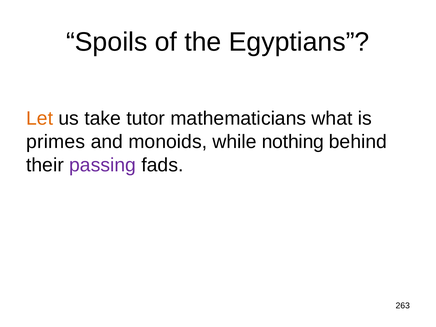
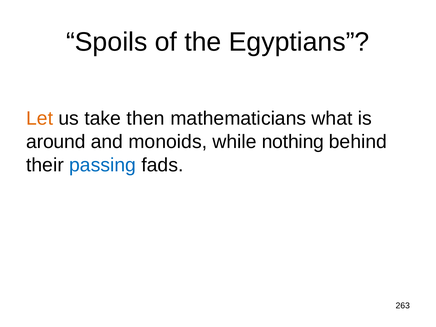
tutor: tutor -> then
primes: primes -> around
passing colour: purple -> blue
